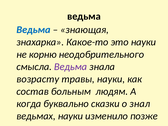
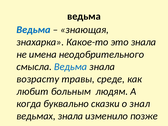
это науки: науки -> знала
корню: корню -> имена
Ведьма at (71, 67) colour: purple -> blue
травы науки: науки -> среде
состав: состав -> любит
ведьмах науки: науки -> знала
